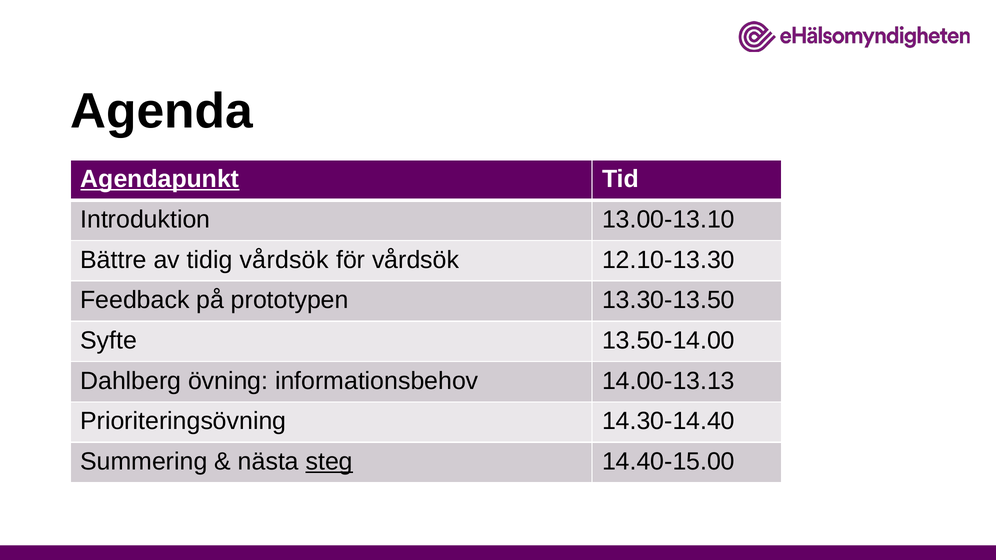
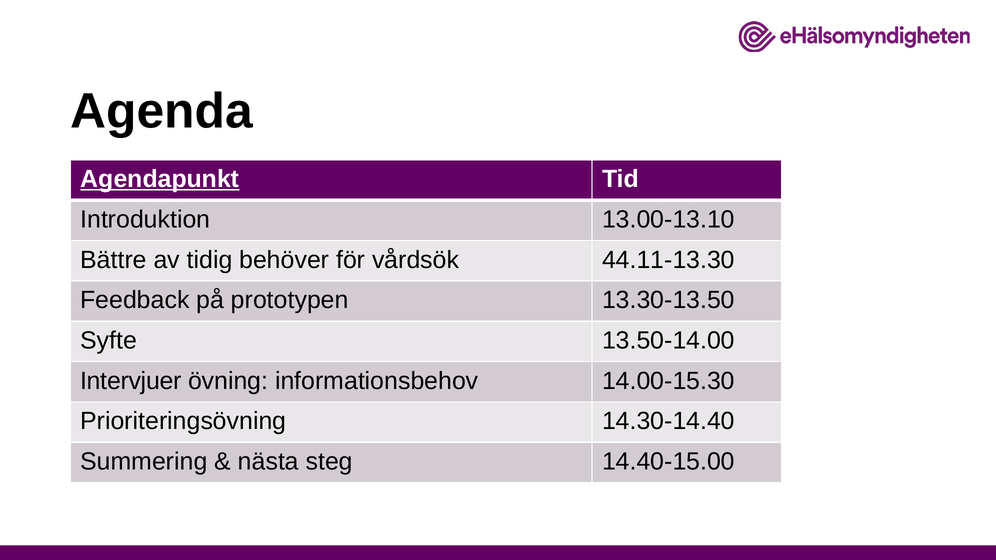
tidig vårdsök: vårdsök -> behöver
12.10-13.30: 12.10-13.30 -> 44.11-13.30
Dahlberg: Dahlberg -> Intervjuer
14.00-13.13: 14.00-13.13 -> 14.00-15.30
steg underline: present -> none
